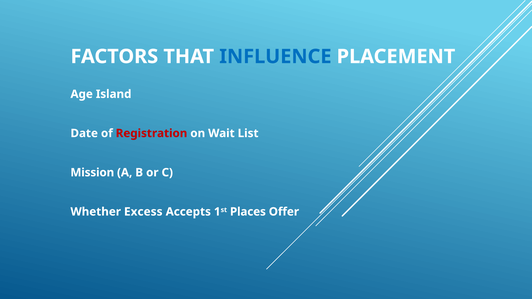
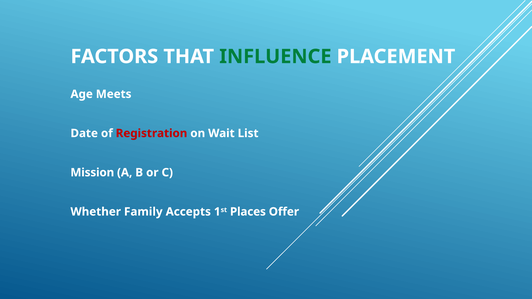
INFLUENCE colour: blue -> green
Island: Island -> Meets
Excess: Excess -> Family
